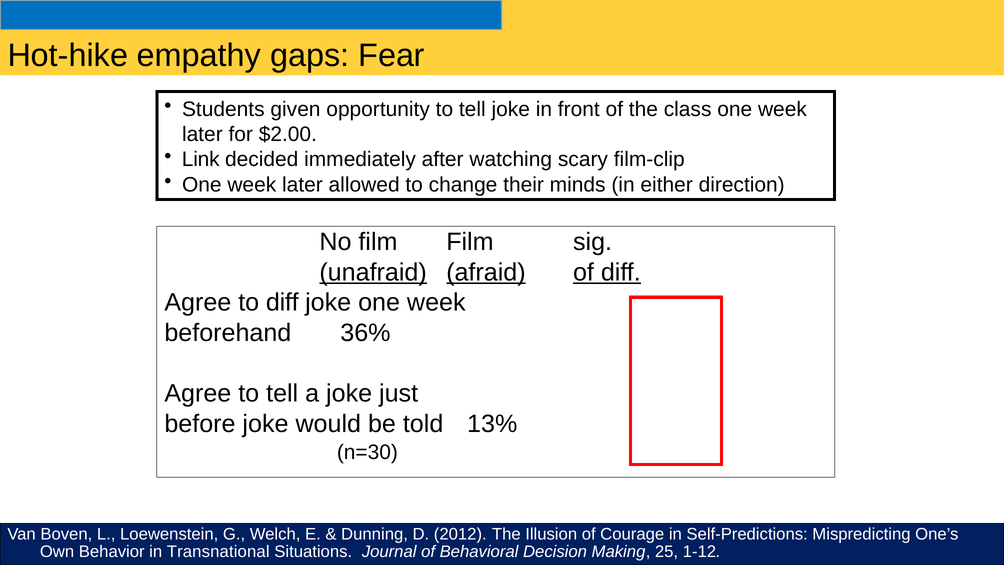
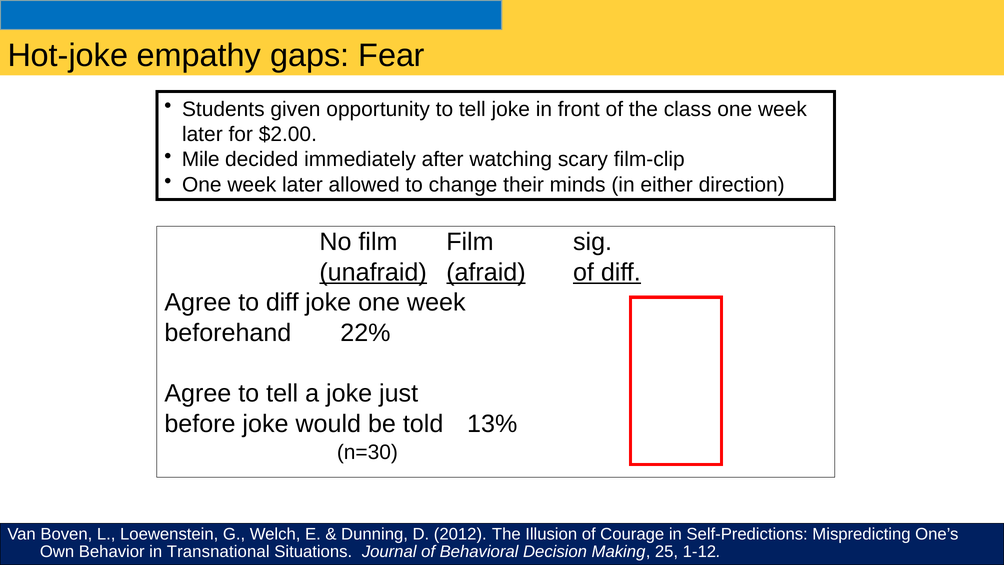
Hot-hike: Hot-hike -> Hot-joke
Link: Link -> Mile
36%: 36% -> 22%
